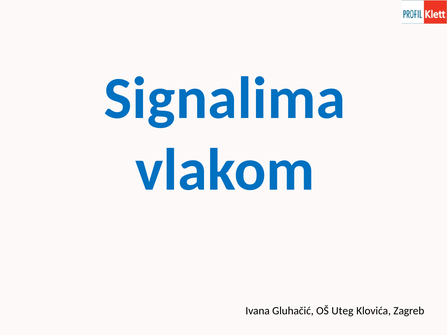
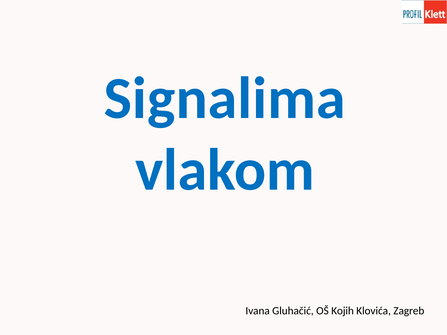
Uteg: Uteg -> Kojih
